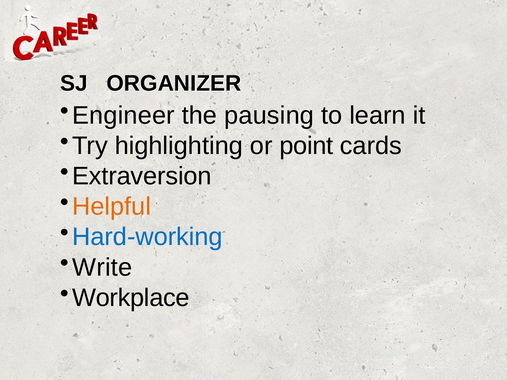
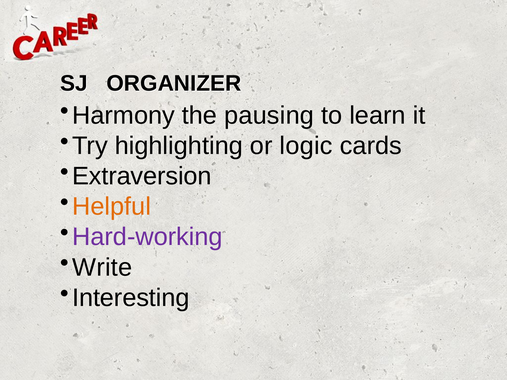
Engineer: Engineer -> Harmony
point: point -> logic
Hard-working colour: blue -> purple
Workplace: Workplace -> Interesting
